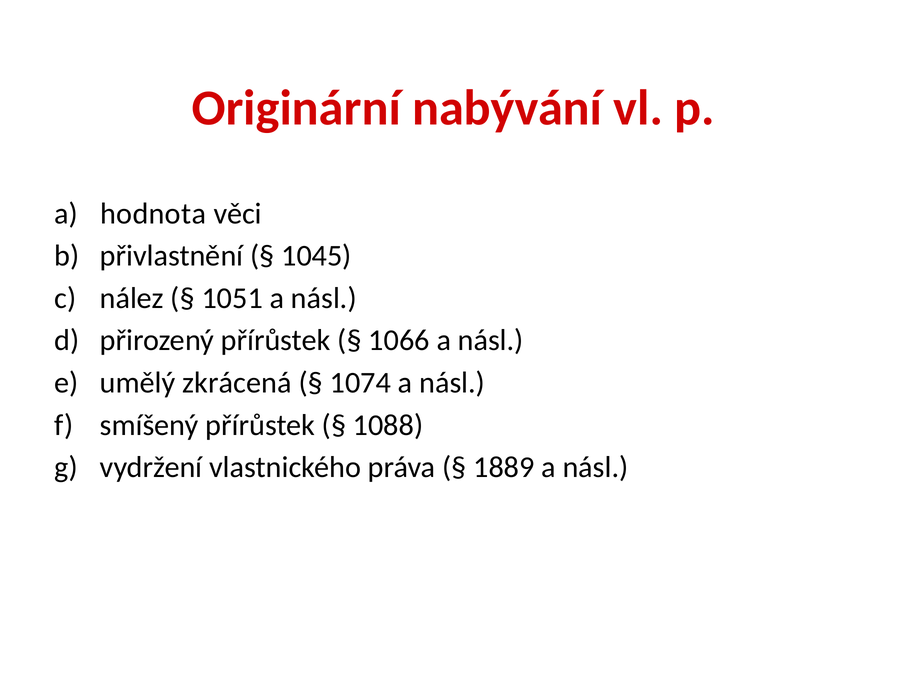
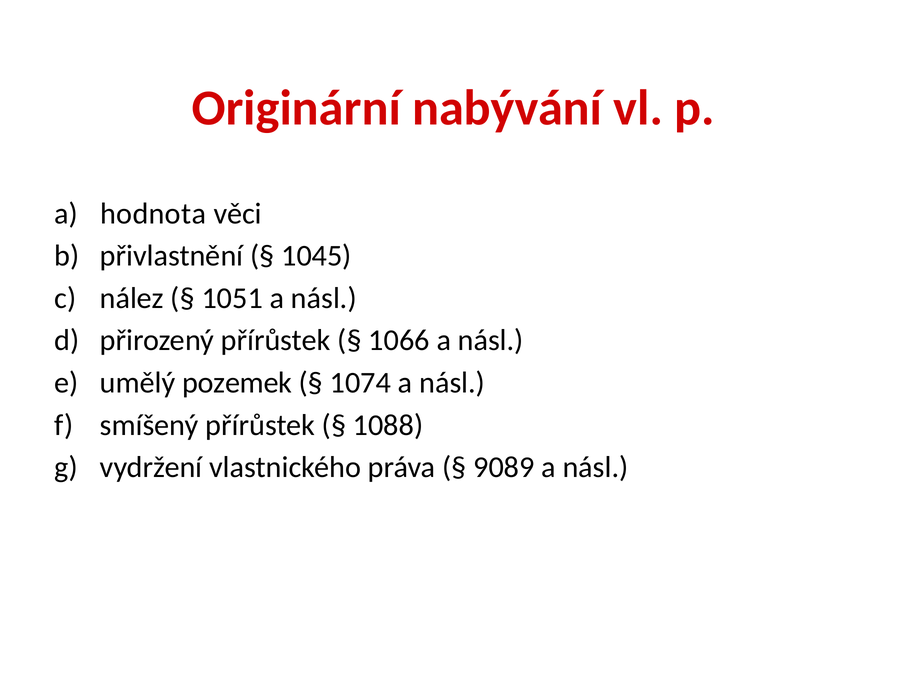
zkrácená: zkrácená -> pozemek
1889: 1889 -> 9089
